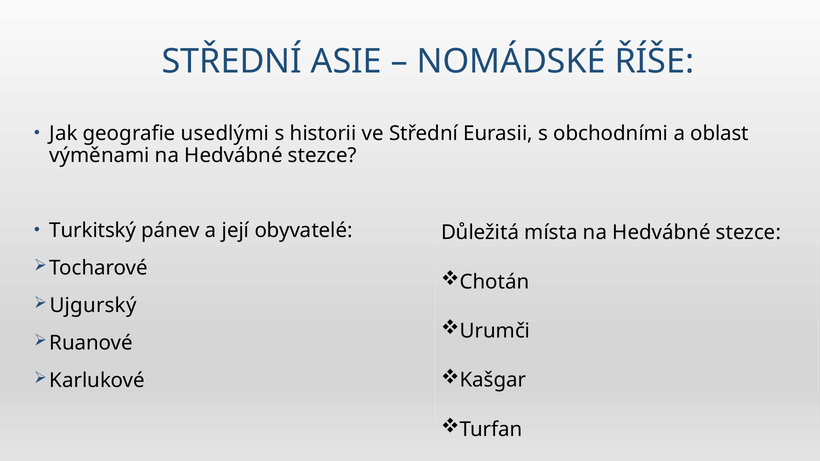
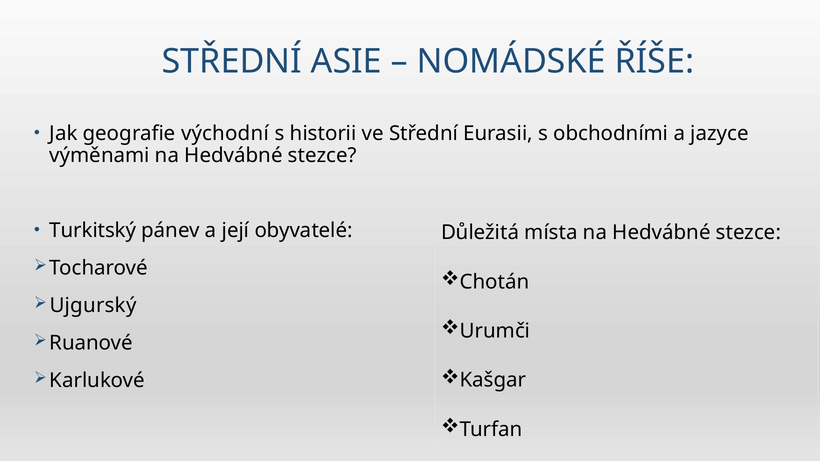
usedlými: usedlými -> východní
oblast: oblast -> jazyce
